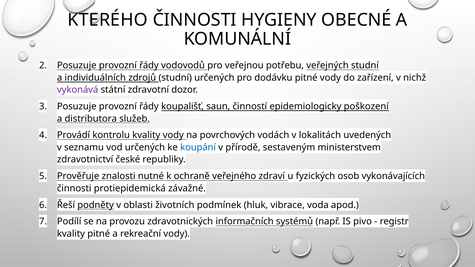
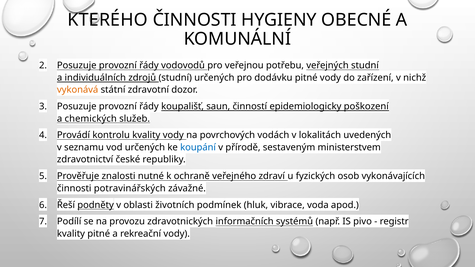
vykonává colour: purple -> orange
distributora: distributora -> chemických
protiepidemická: protiepidemická -> potravinářských
